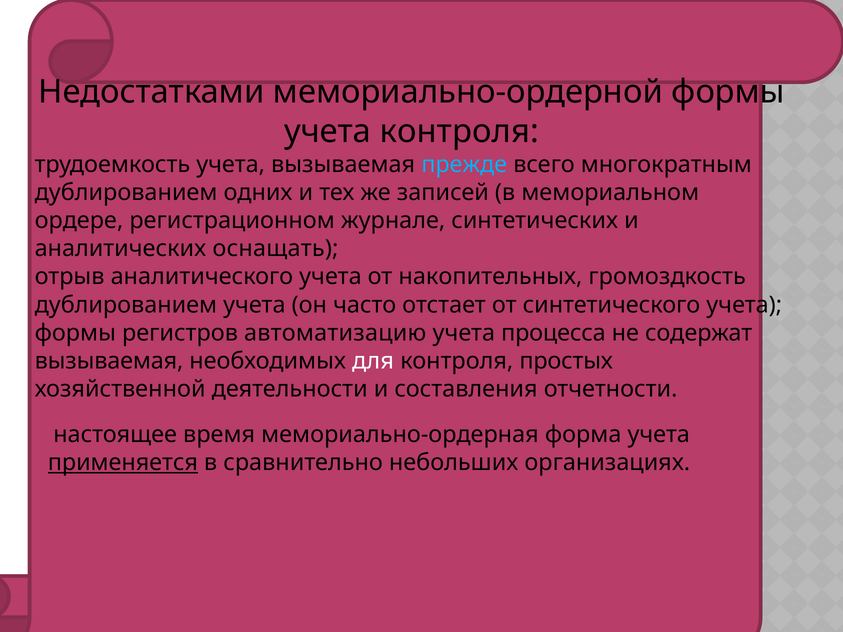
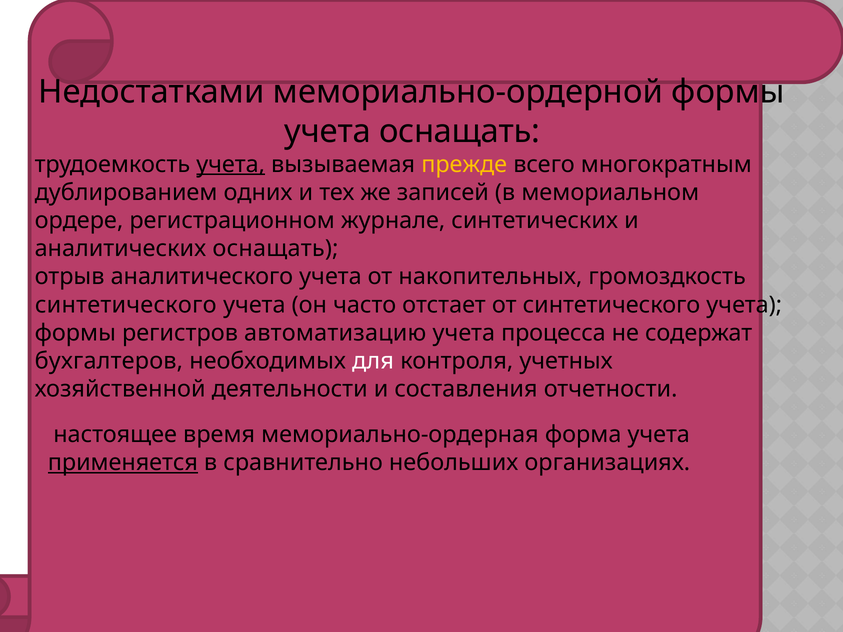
учета контроля: контроля -> оснащать
учета at (231, 164) underline: none -> present
прежде colour: light blue -> yellow
дублированием at (126, 305): дублированием -> синтетического
вызываемая at (109, 361): вызываемая -> бухгалтеров
простых: простых -> учетных
